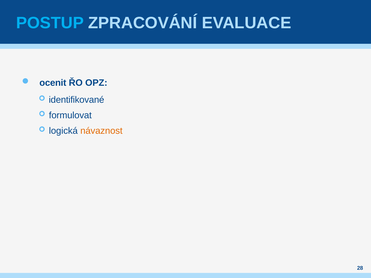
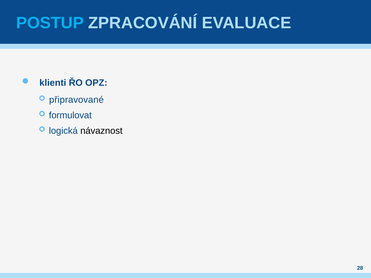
ocenit: ocenit -> klienti
identifikované: identifikované -> připravované
návaznost colour: orange -> black
